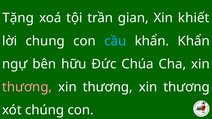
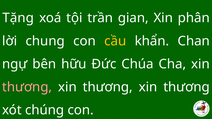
khiết: khiết -> phân
cầu colour: light blue -> yellow
khẩn Khẩn: Khẩn -> Chan
